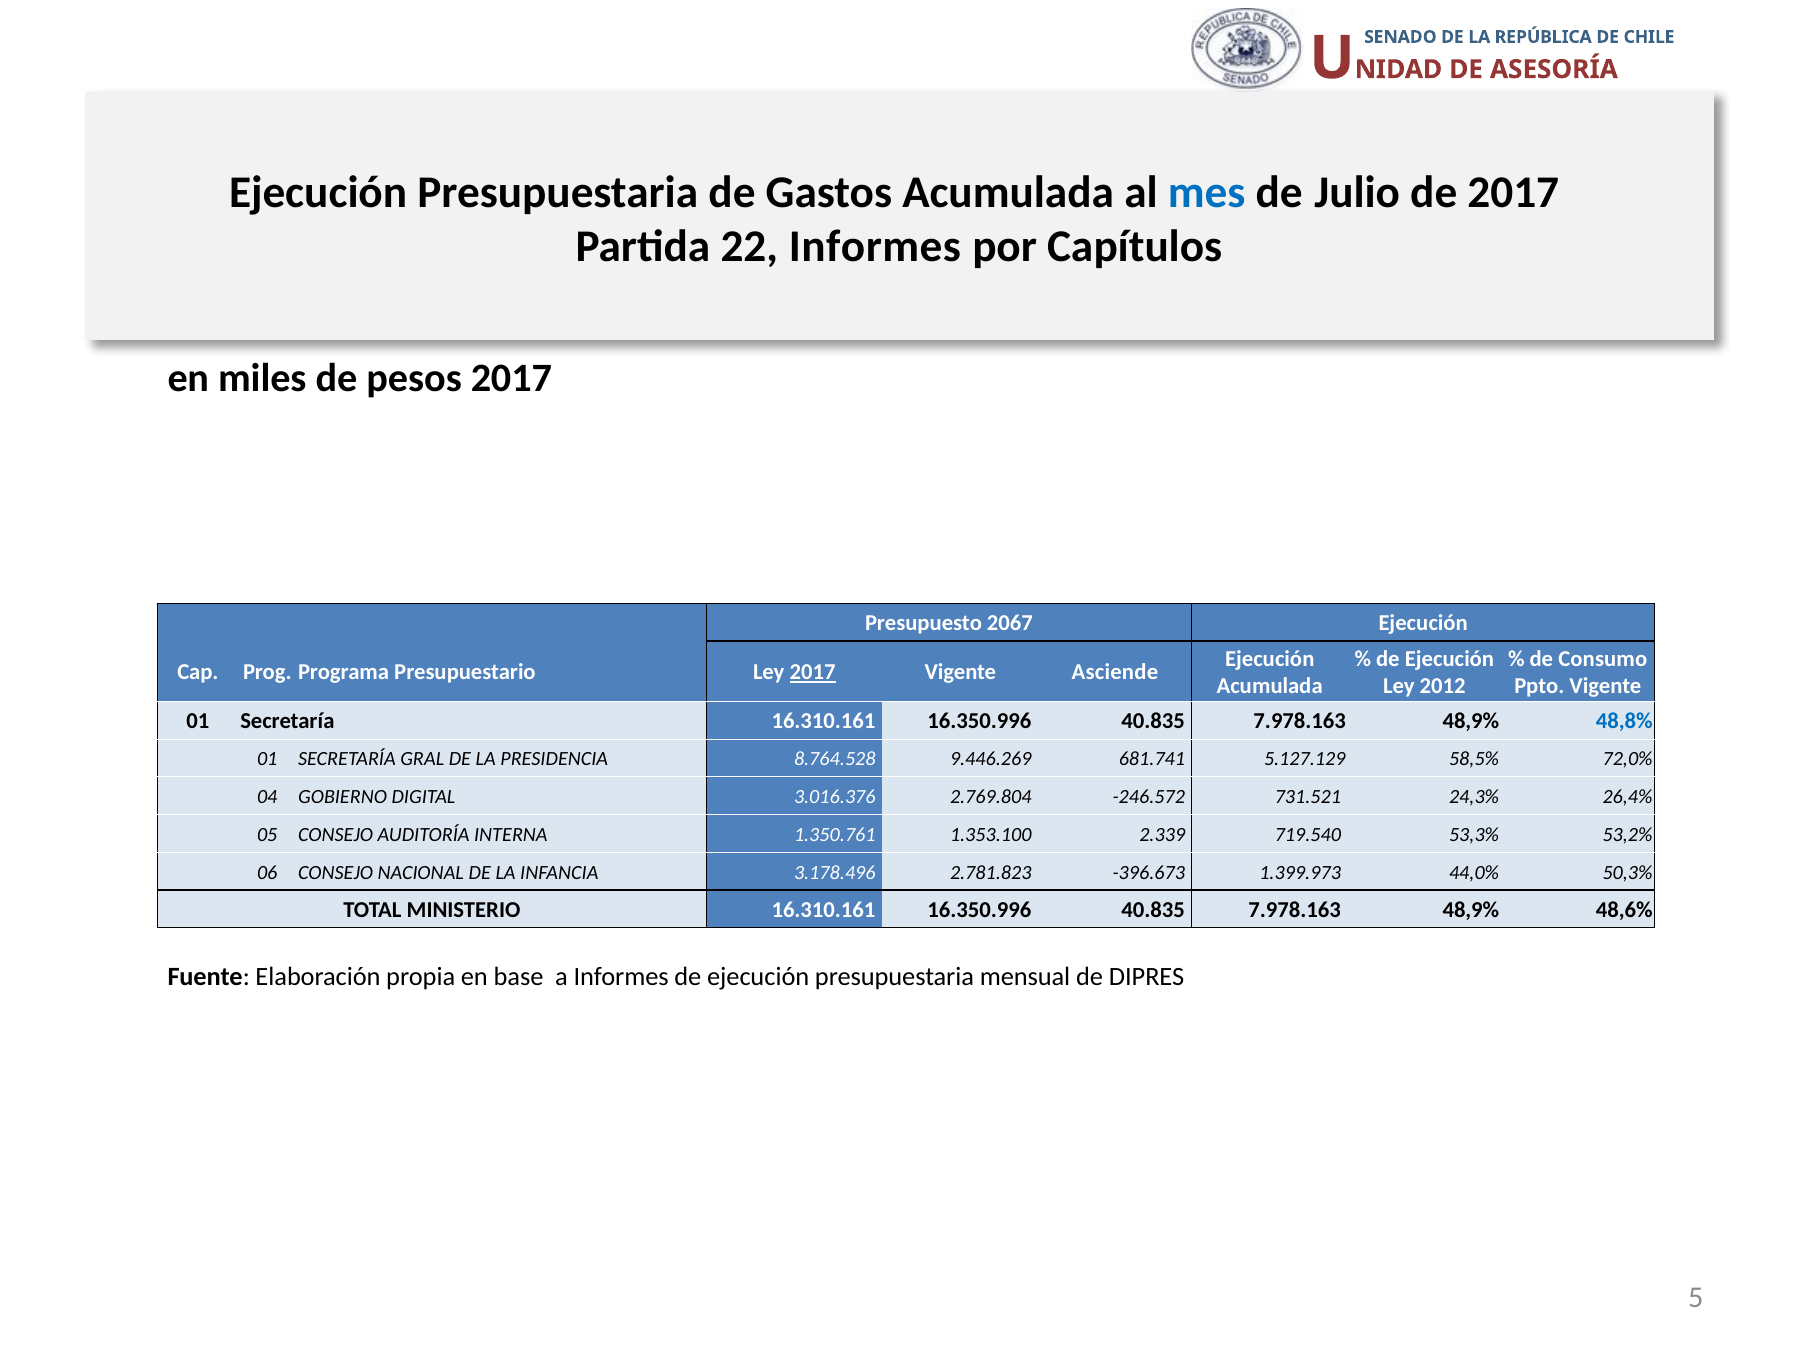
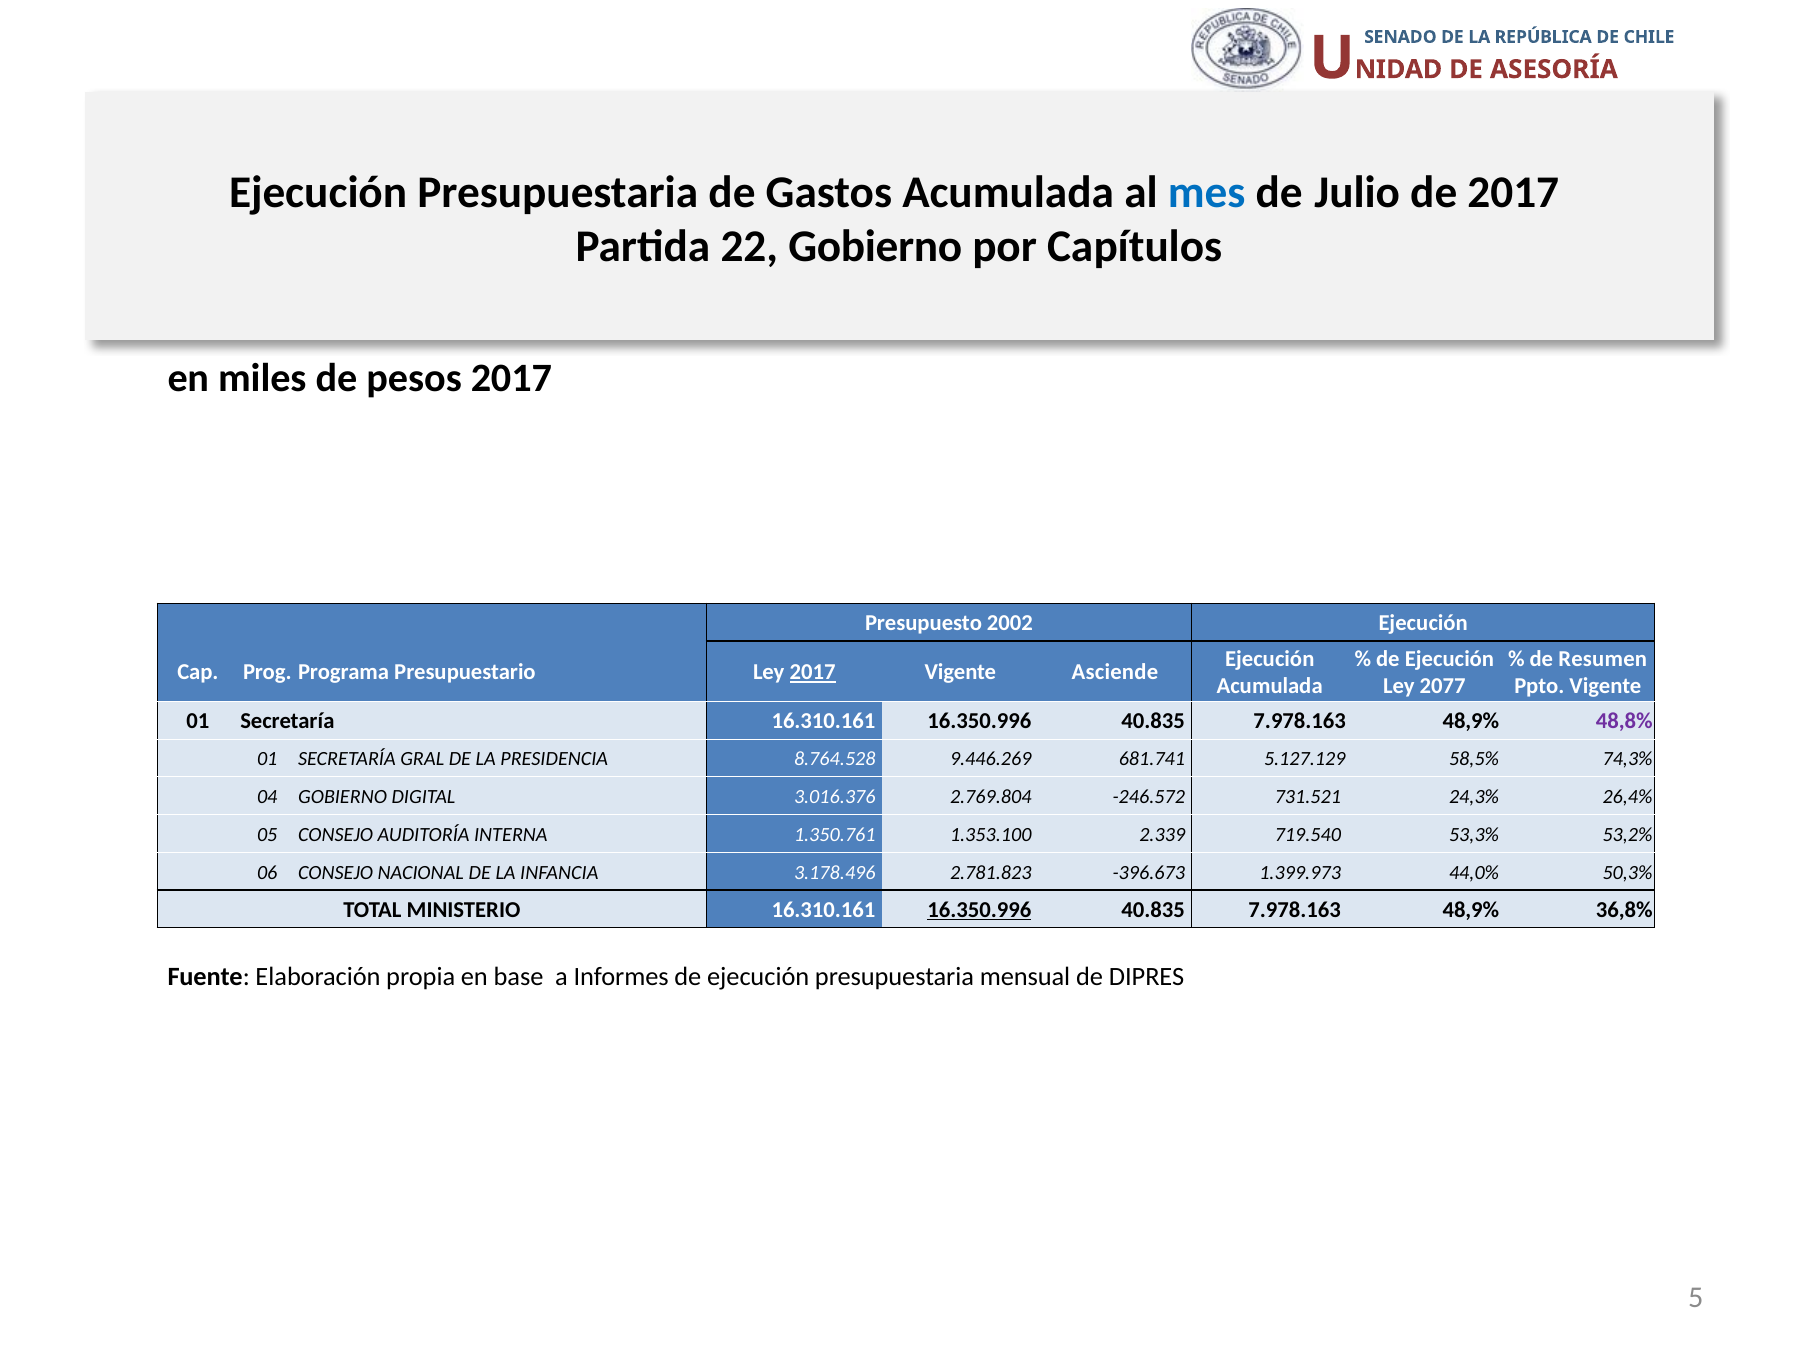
22 Informes: Informes -> Gobierno
2067: 2067 -> 2002
Consumo: Consumo -> Resumen
2012: 2012 -> 2077
48,8% colour: blue -> purple
72,0%: 72,0% -> 74,3%
16.350.996 at (979, 910) underline: none -> present
48,6%: 48,6% -> 36,8%
